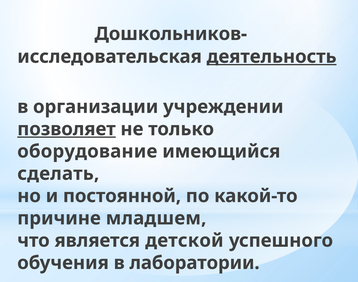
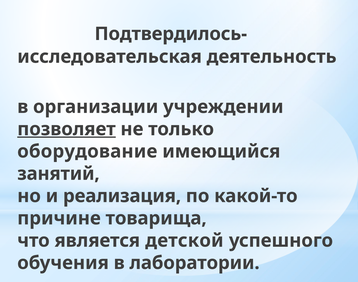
Дошкольников-: Дошкольников- -> Подтвердилось-
деятельность underline: present -> none
сделать: сделать -> занятий
постоянной: постоянной -> реализация
младшем: младшем -> товарища
